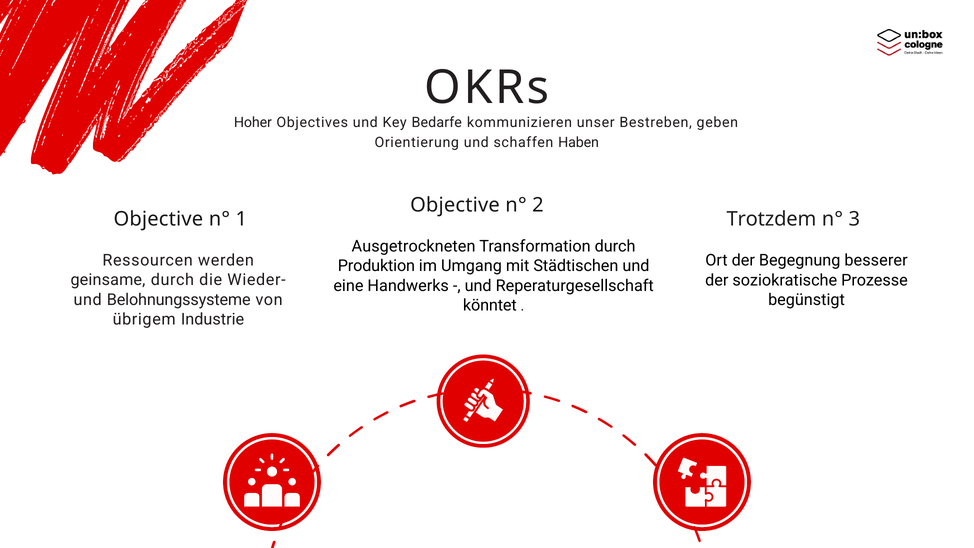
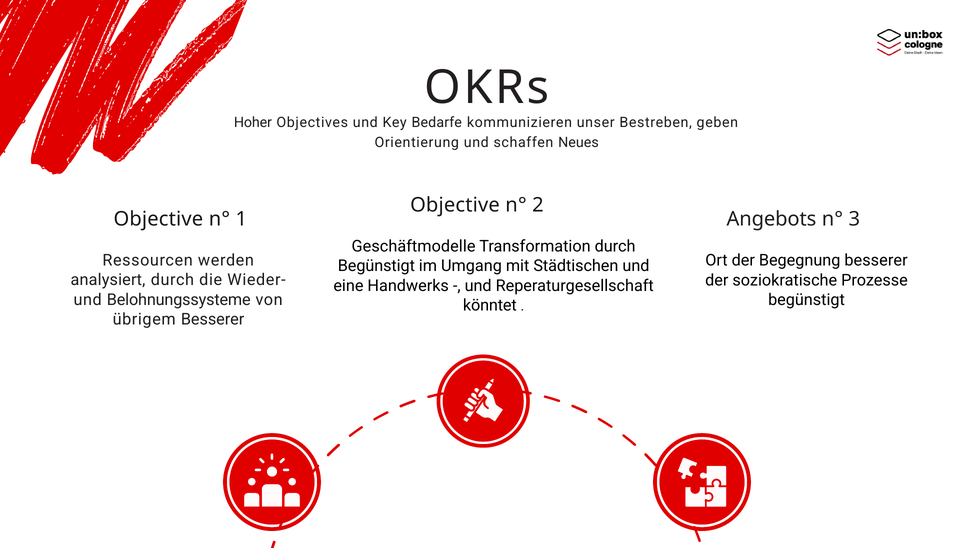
Haben: Haben -> Neues
Trotzdem: Trotzdem -> Angebots
Ausgetrockneten: Ausgetrockneten -> Geschäftmodelle
Produktion at (376, 266): Produktion -> Begünstigt
geinsame: geinsame -> analysiert
übrigem Industrie: Industrie -> Besserer
